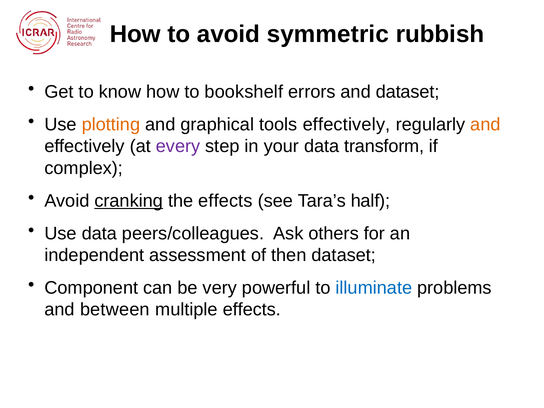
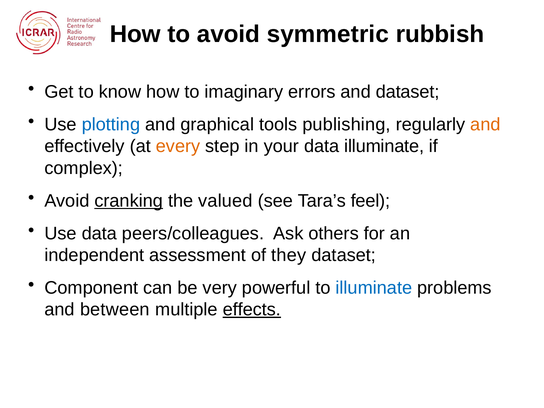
bookshelf: bookshelf -> imaginary
plotting colour: orange -> blue
tools effectively: effectively -> publishing
every colour: purple -> orange
data transform: transform -> illuminate
the effects: effects -> valued
half: half -> feel
then: then -> they
effects at (252, 310) underline: none -> present
